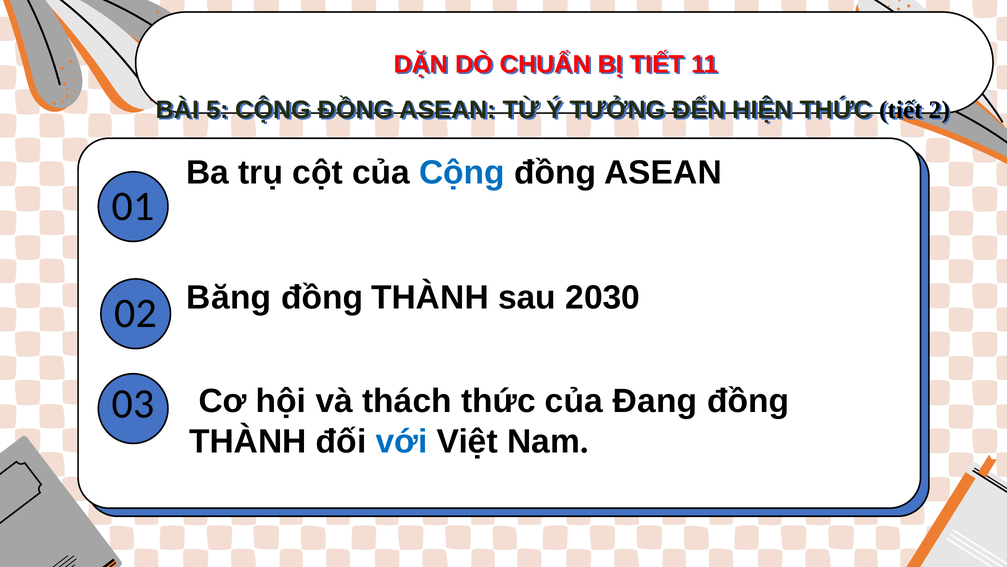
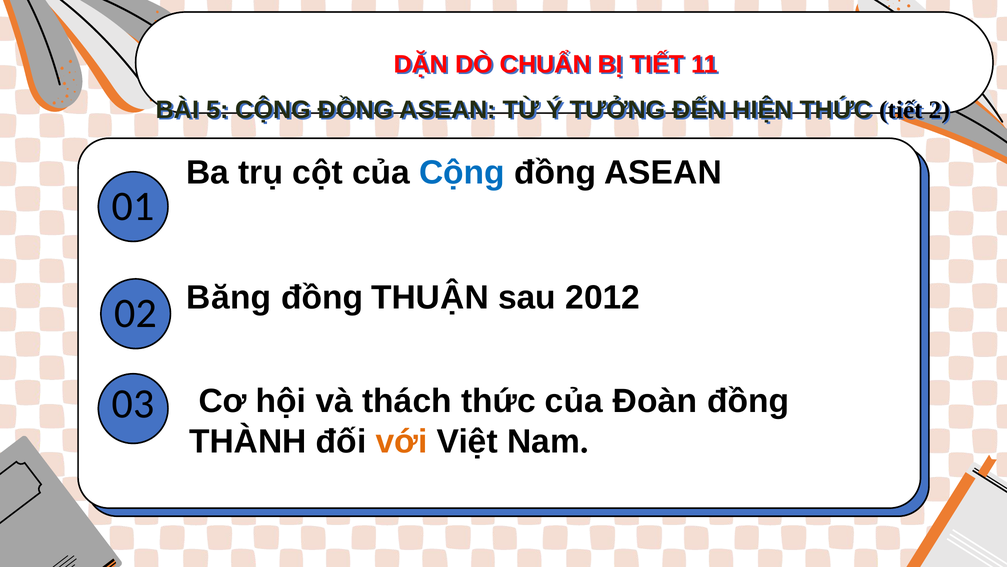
THÀNH at (430, 297): THÀNH -> THUẬN
2030: 2030 -> 2012
Đang: Đang -> Đoàn
với colour: blue -> orange
